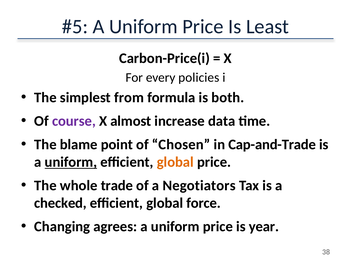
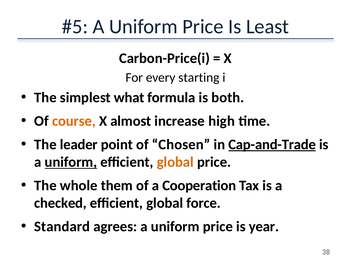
policies: policies -> starting
from: from -> what
course colour: purple -> orange
data: data -> high
blame: blame -> leader
Cap-and-Trade underline: none -> present
trade: trade -> them
Negotiators: Negotiators -> Cooperation
Changing: Changing -> Standard
